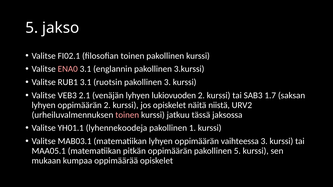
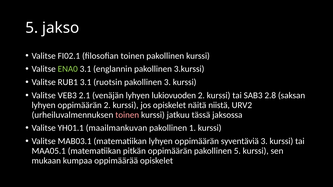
ENA0 colour: pink -> light green
1.7: 1.7 -> 2.8
lyhennekoodeja: lyhennekoodeja -> maailmankuvan
vaihteessa: vaihteessa -> syventäviä
